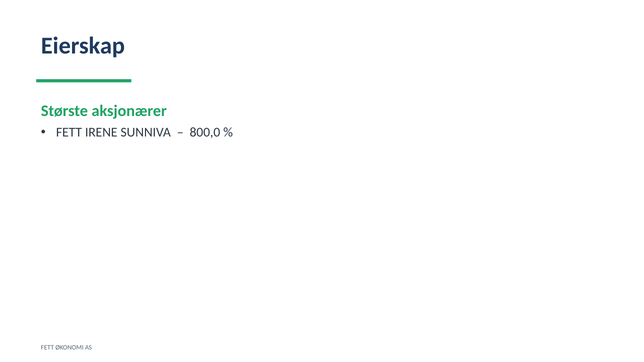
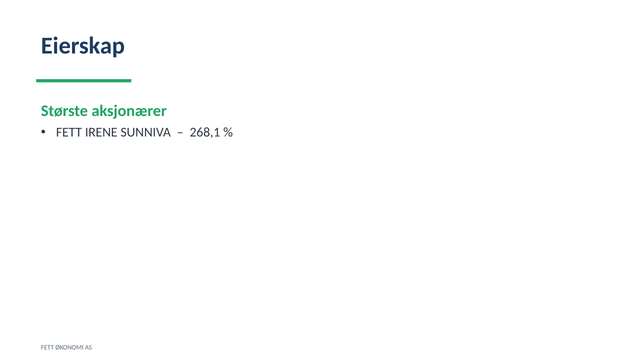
800,0: 800,0 -> 268,1
